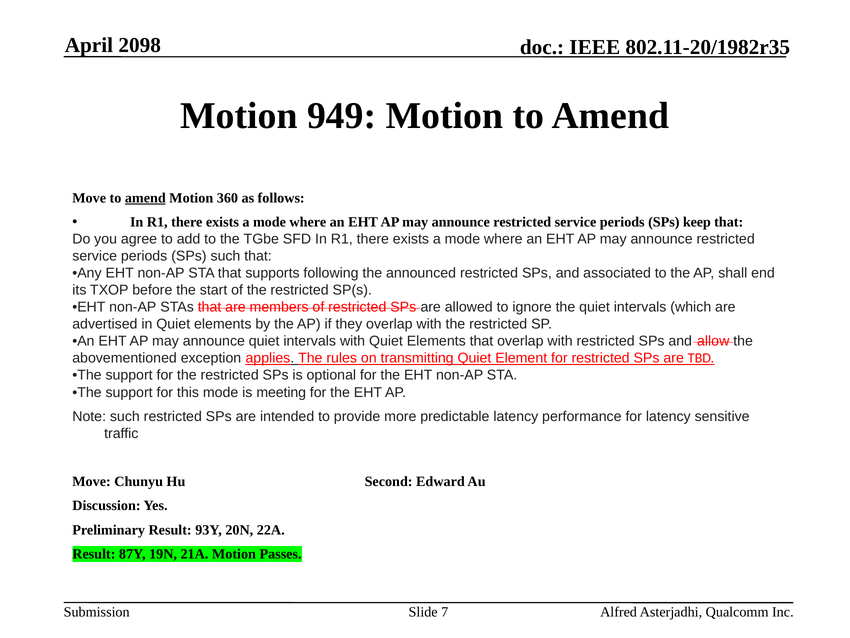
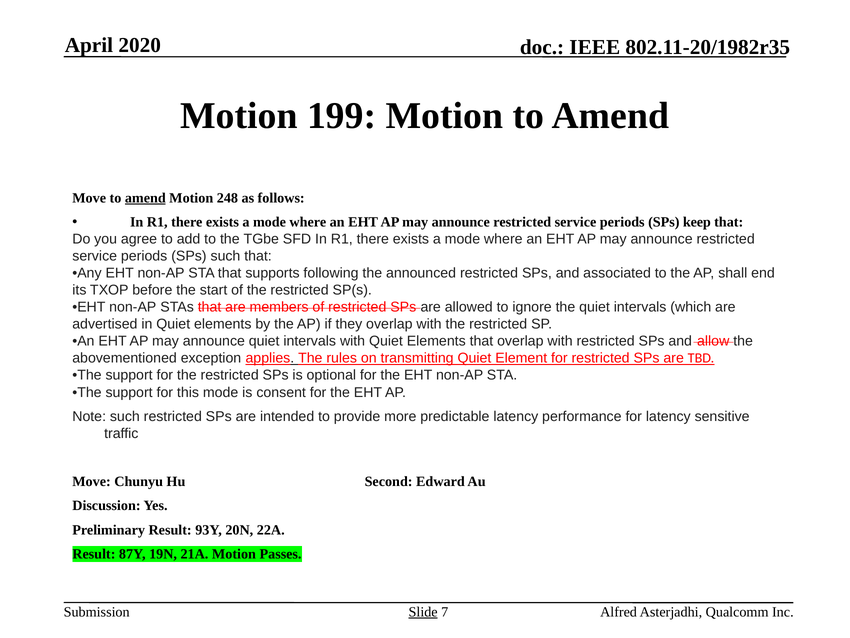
2098: 2098 -> 2020
949: 949 -> 199
360: 360 -> 248
meeting: meeting -> consent
Slide underline: none -> present
